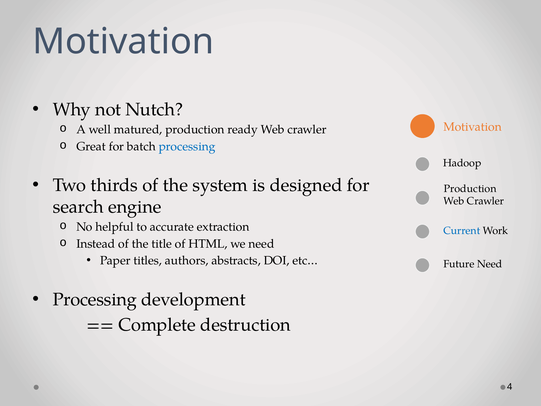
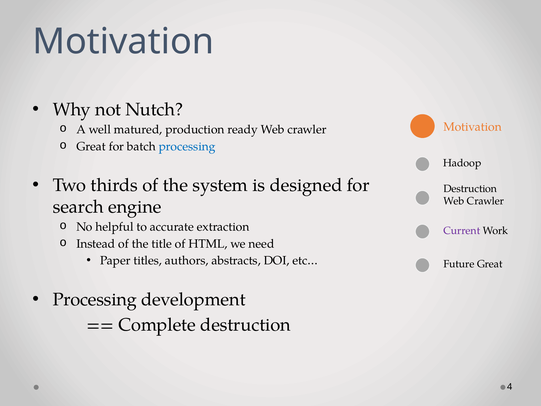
Production at (470, 188): Production -> Destruction
Current colour: blue -> purple
Future Need: Need -> Great
